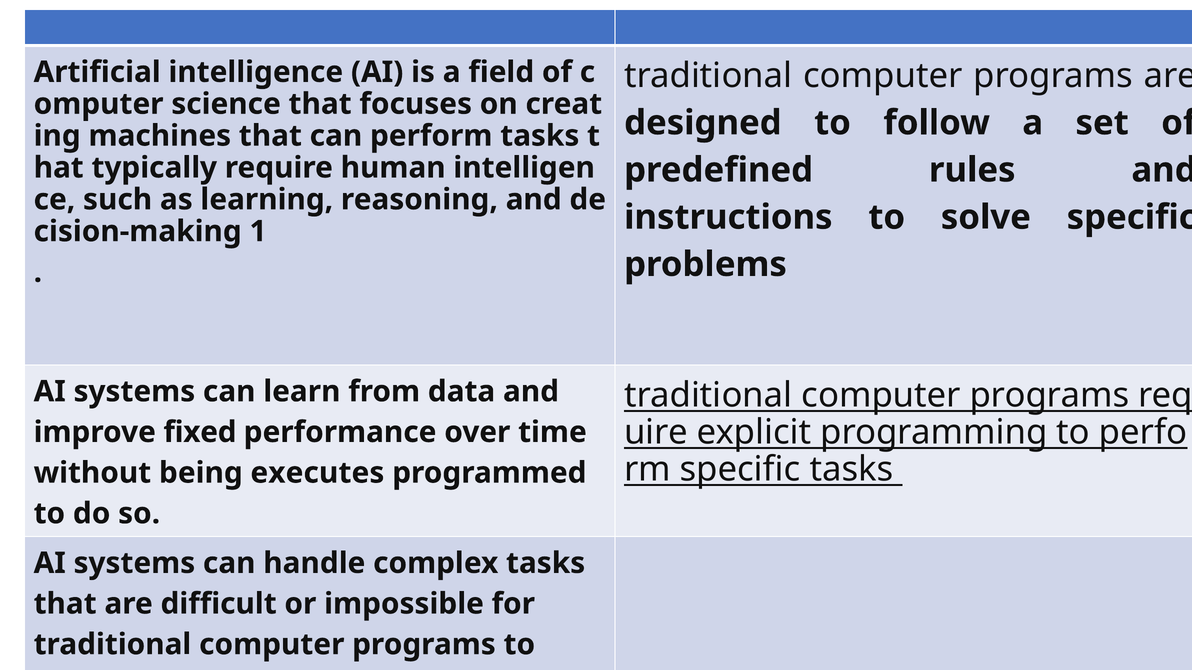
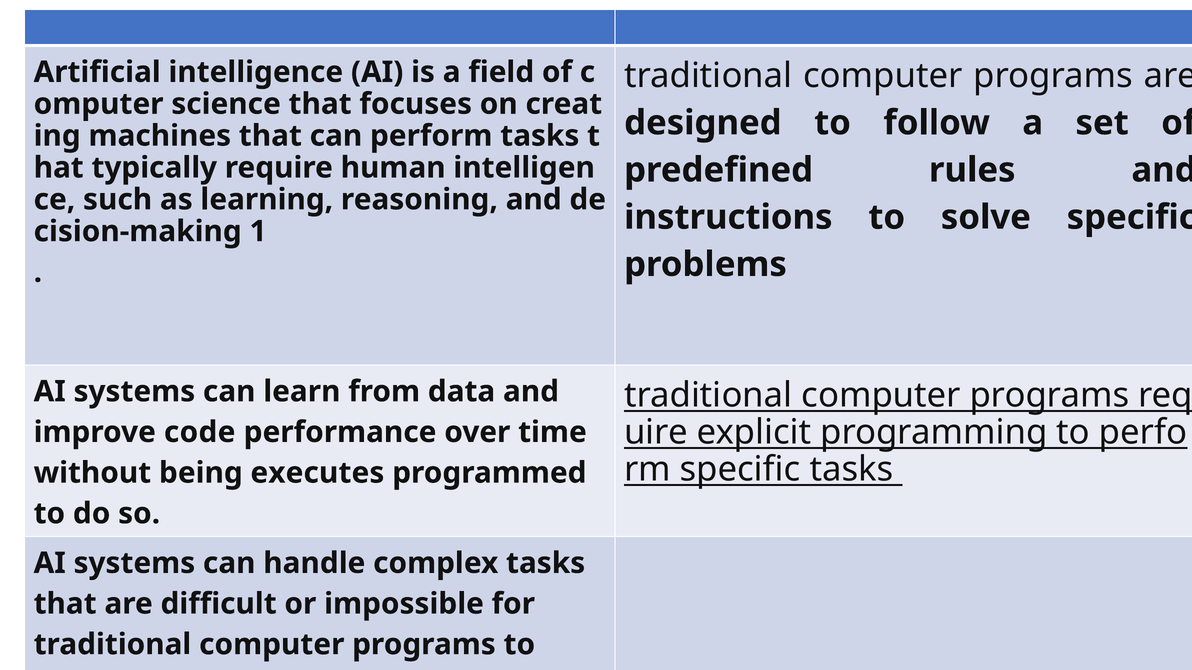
fixed: fixed -> code
